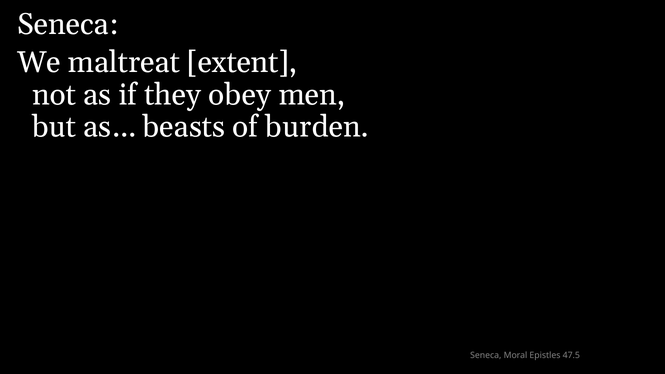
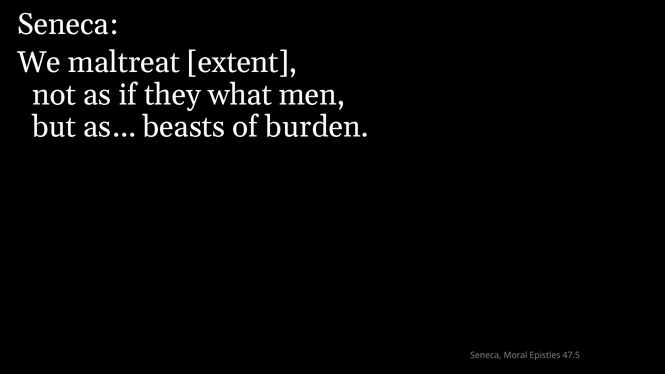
obey: obey -> what
